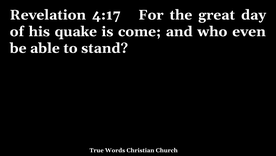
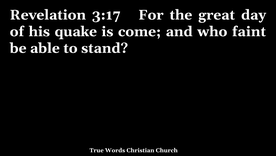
4:17: 4:17 -> 3:17
even: even -> faint
